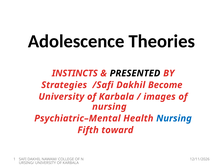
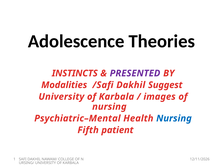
PRESENTED colour: black -> purple
Strategies: Strategies -> Modalities
Become: Become -> Suggest
toward: toward -> patient
